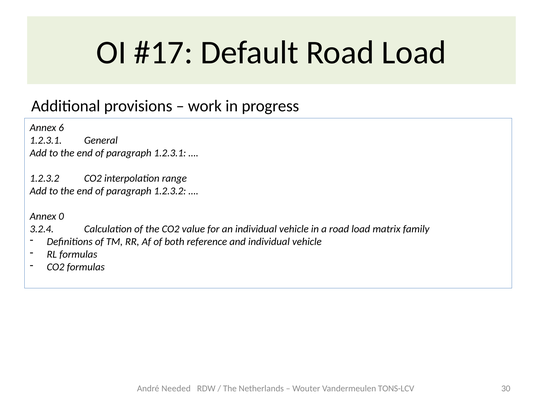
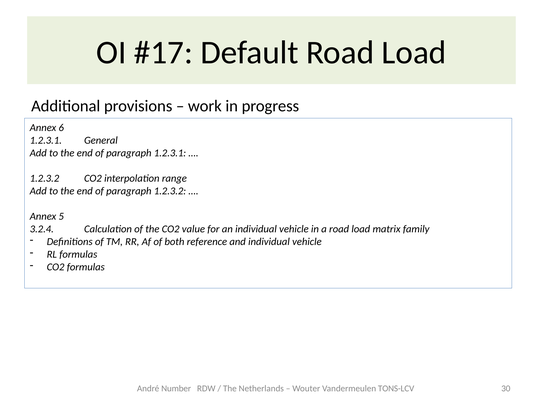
0: 0 -> 5
Needed: Needed -> Number
